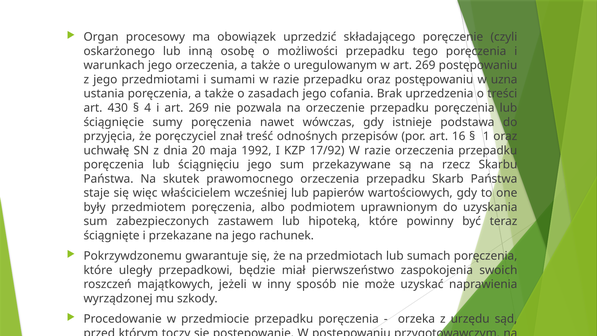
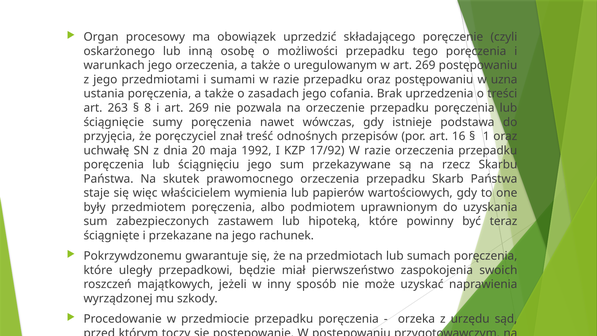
430: 430 -> 263
4: 4 -> 8
wcześniej: wcześniej -> wymienia
